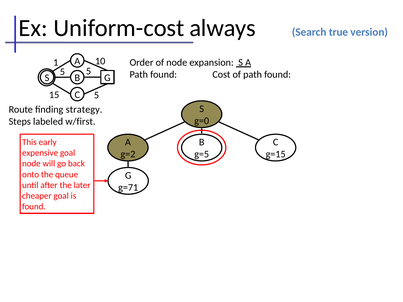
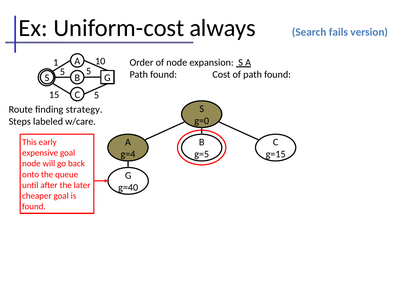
true: true -> fails
w/first: w/first -> w/care
g=2: g=2 -> g=4
g=71: g=71 -> g=40
